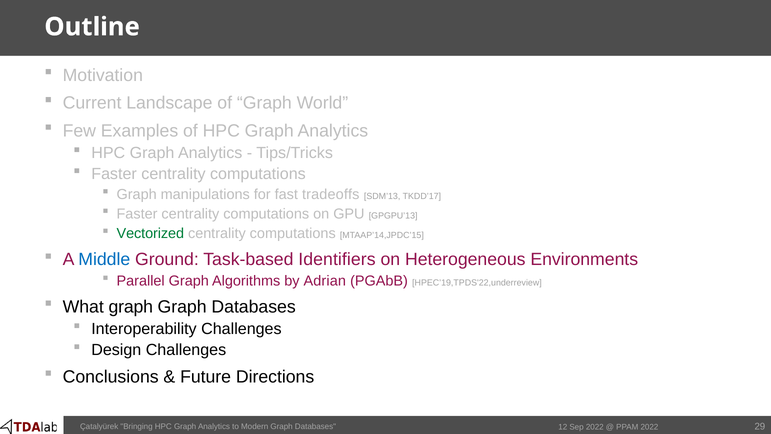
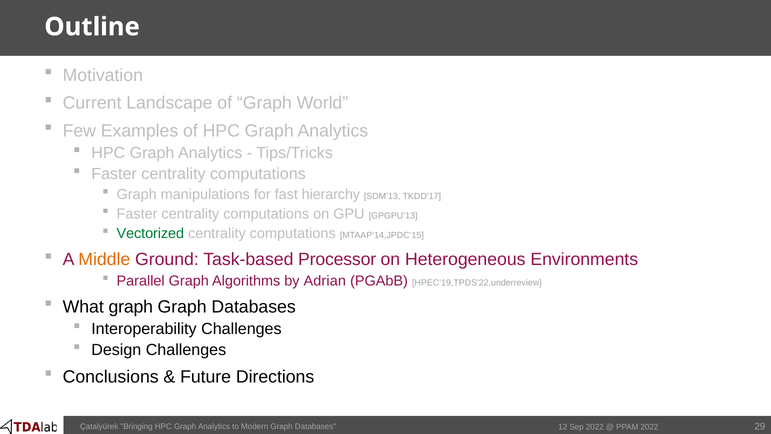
tradeoffs: tradeoffs -> hierarchy
Middle colour: blue -> orange
Identifiers: Identifiers -> Processor
